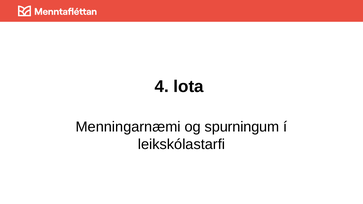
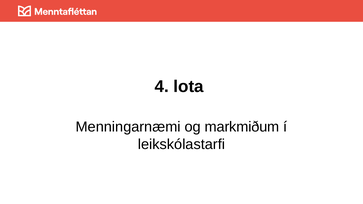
spurningum: spurningum -> markmiðum
